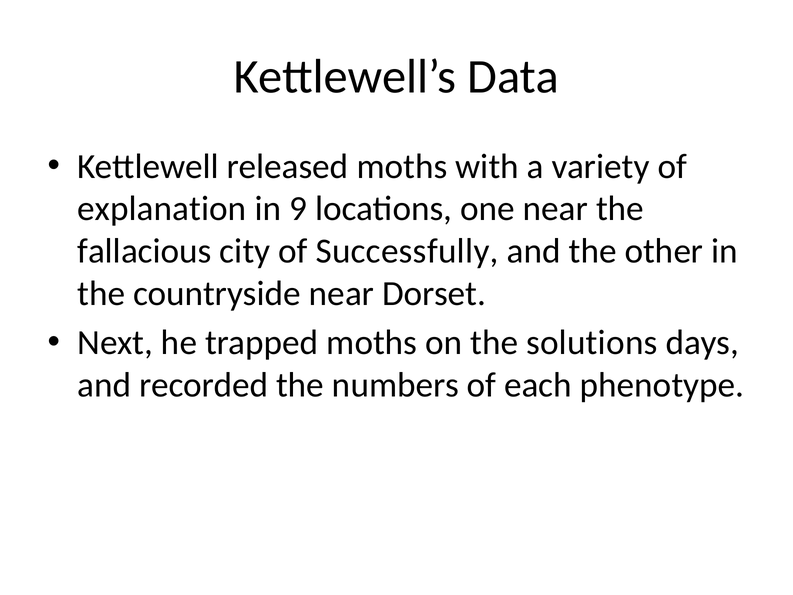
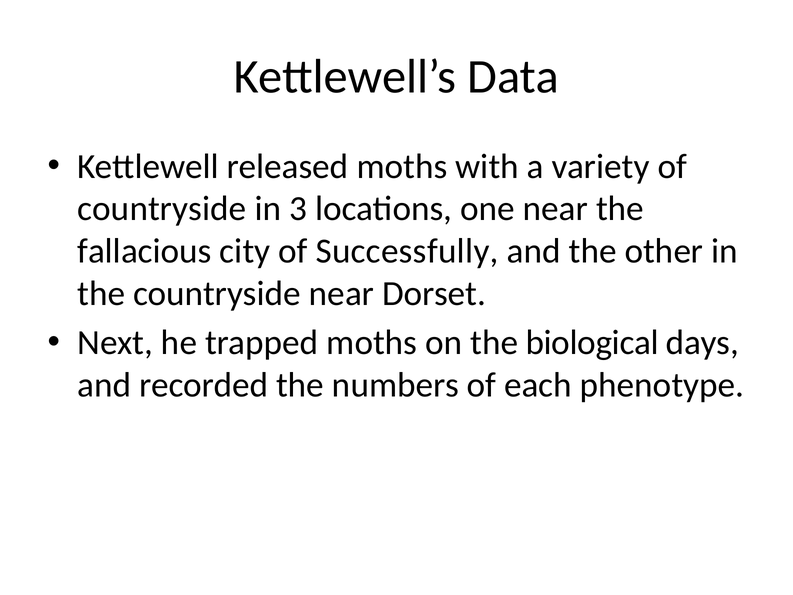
explanation at (162, 209): explanation -> countryside
9: 9 -> 3
solutions: solutions -> biological
